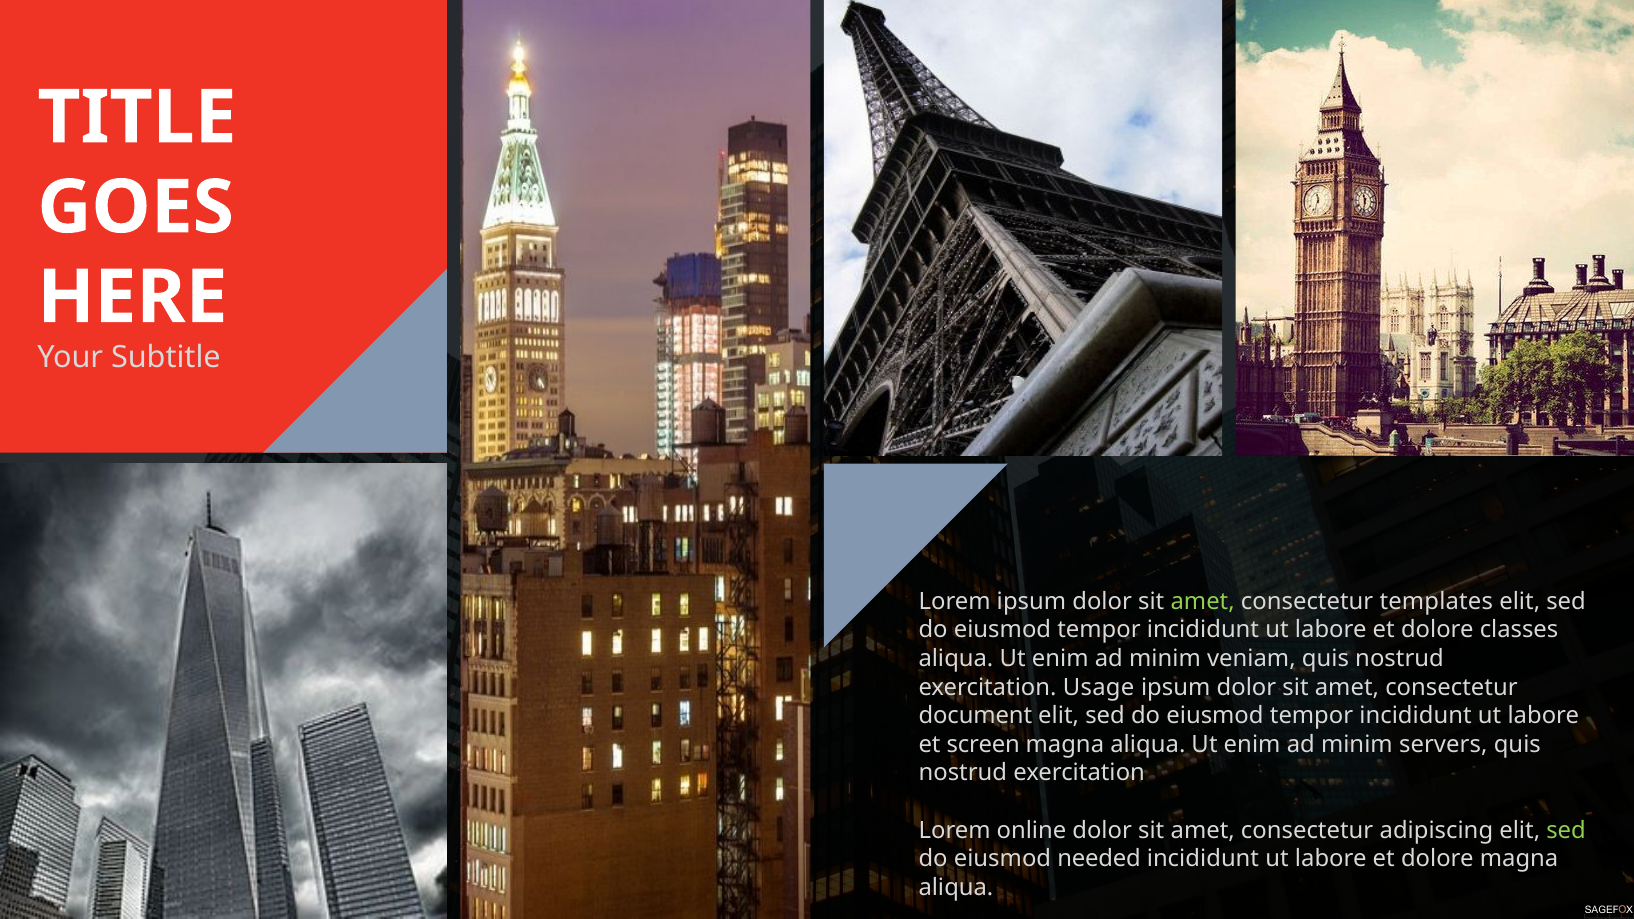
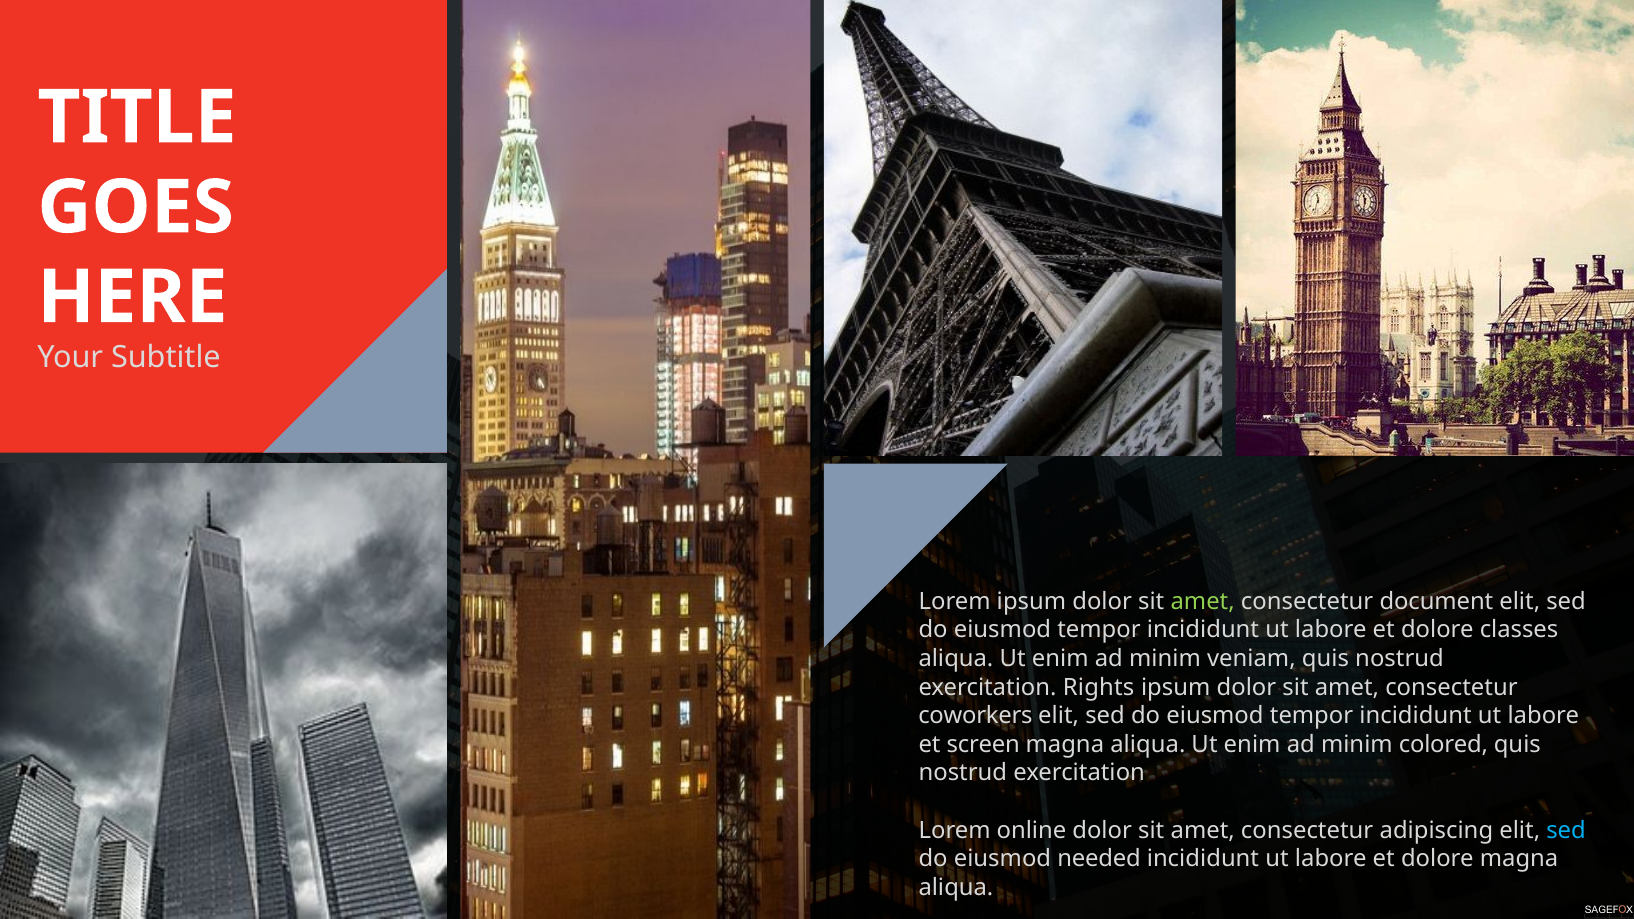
templates: templates -> document
Usage: Usage -> Rights
document: document -> coworkers
servers: servers -> colored
sed at (1566, 830) colour: light green -> light blue
